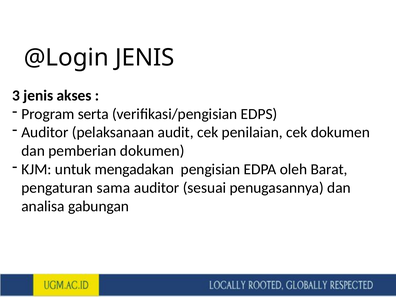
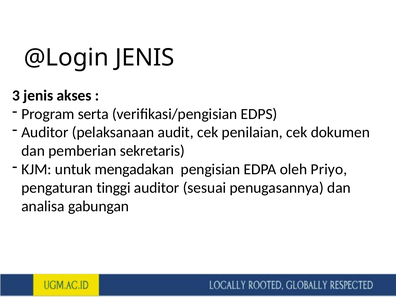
pemberian dokumen: dokumen -> sekretaris
Barat: Barat -> Priyo
sama: sama -> tinggi
